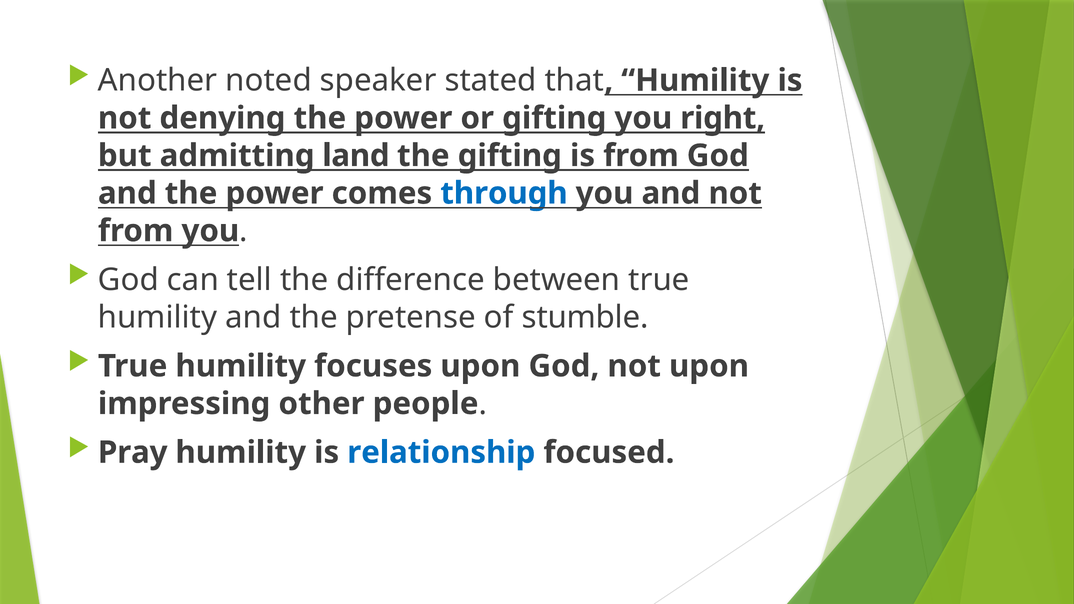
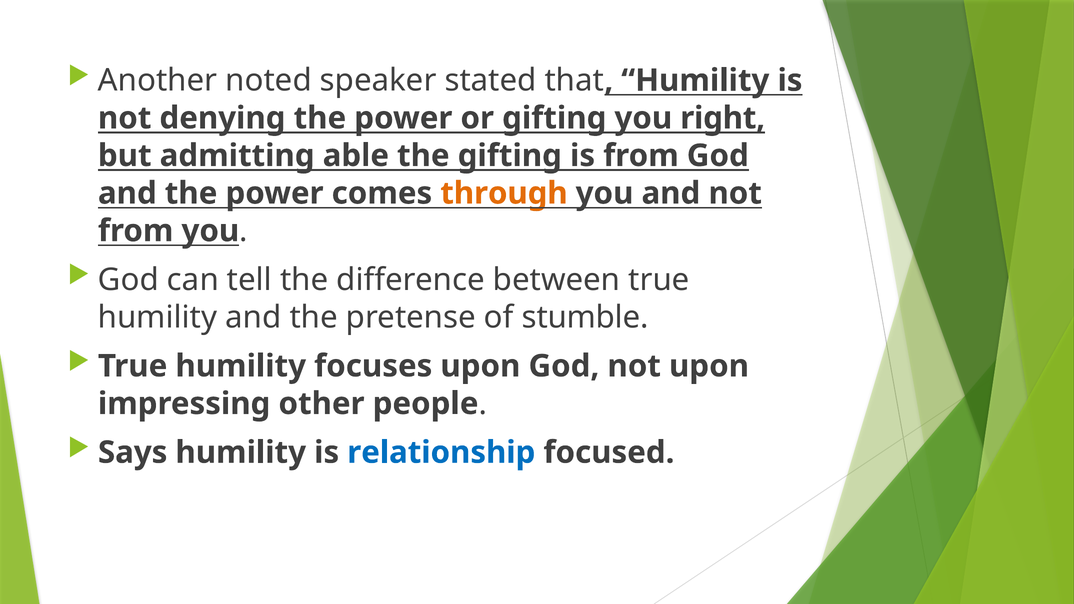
land: land -> able
through colour: blue -> orange
Pray: Pray -> Says
